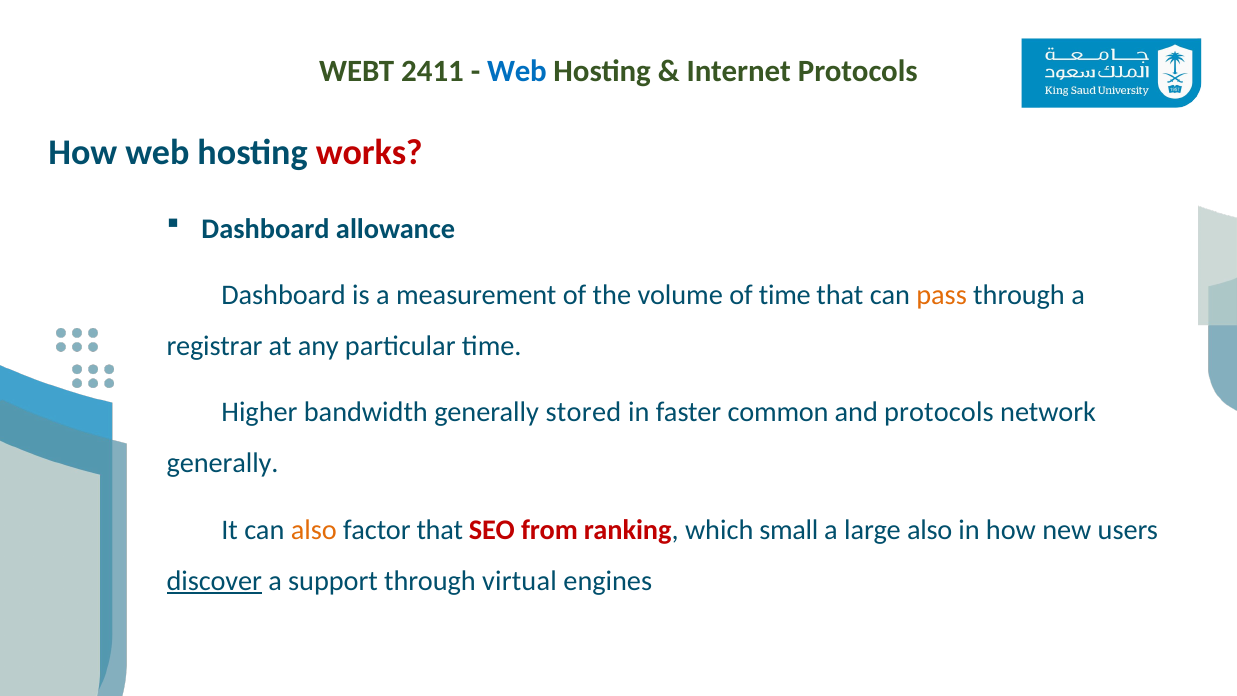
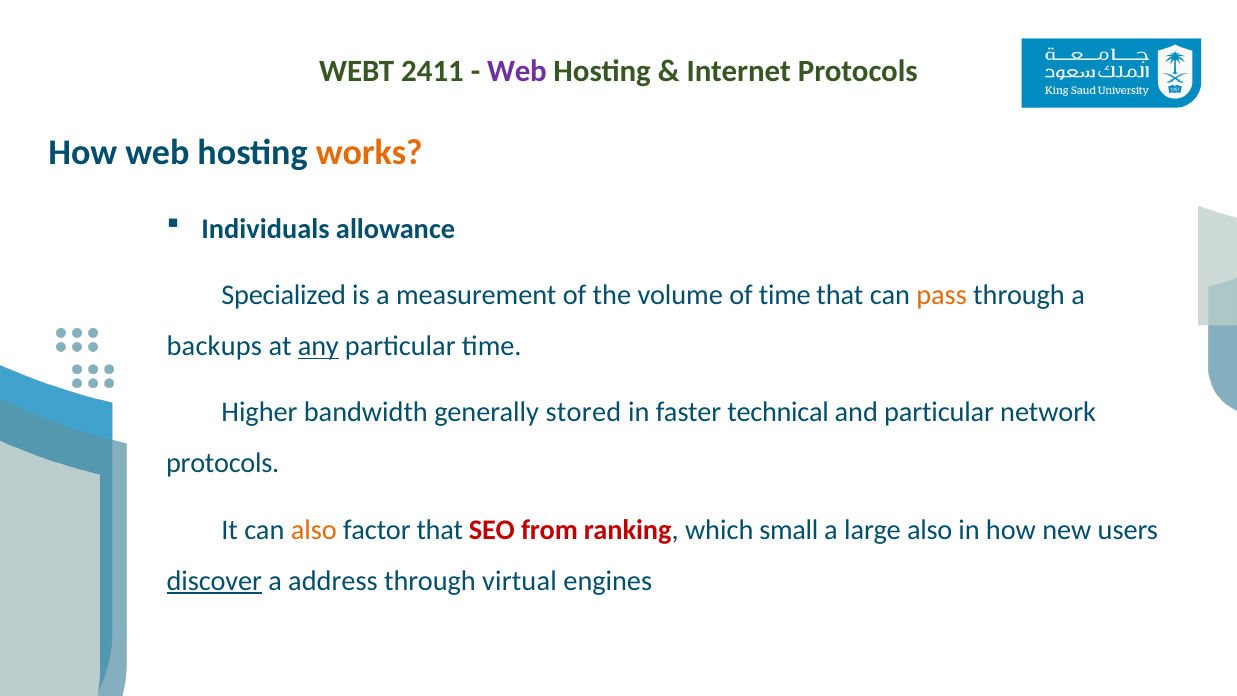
Web at (517, 71) colour: blue -> purple
works colour: red -> orange
Dashboard at (266, 229): Dashboard -> Individuals
Dashboard at (284, 295): Dashboard -> Specialized
registrar: registrar -> backups
any underline: none -> present
common: common -> technical
and protocols: protocols -> particular
generally at (223, 464): generally -> protocols
support: support -> address
